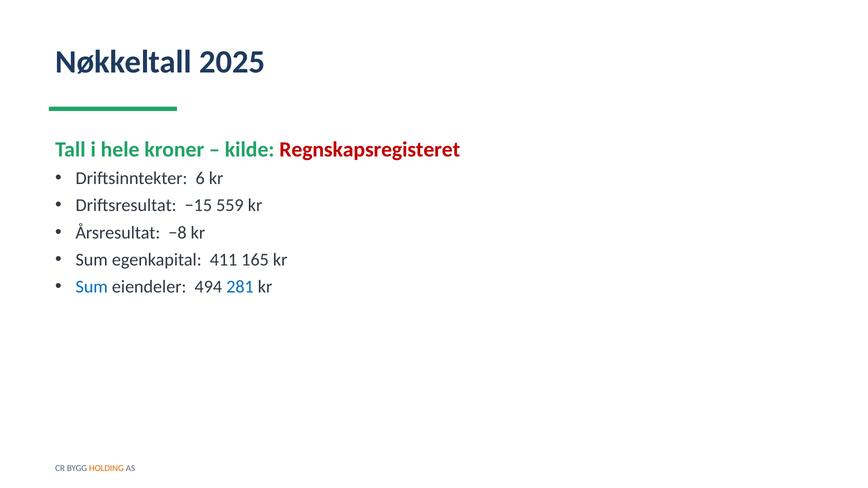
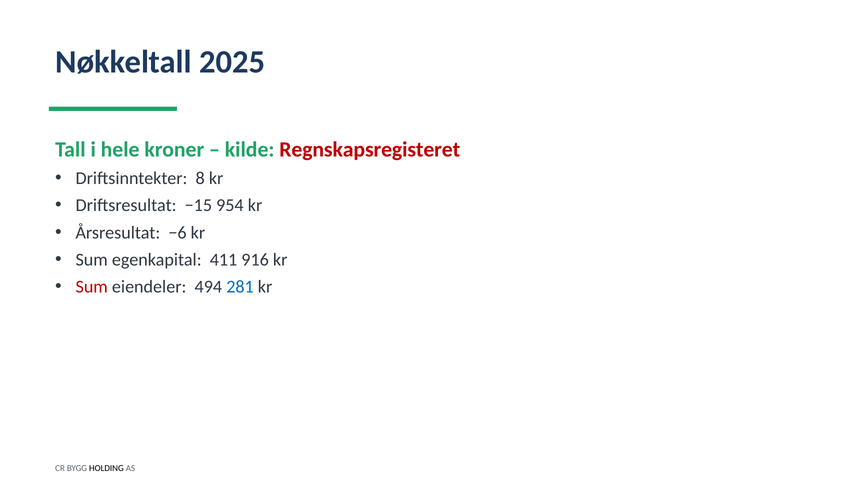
6: 6 -> 8
559: 559 -> 954
−8: −8 -> −6
165: 165 -> 916
Sum at (92, 287) colour: blue -> red
HOLDING colour: orange -> black
